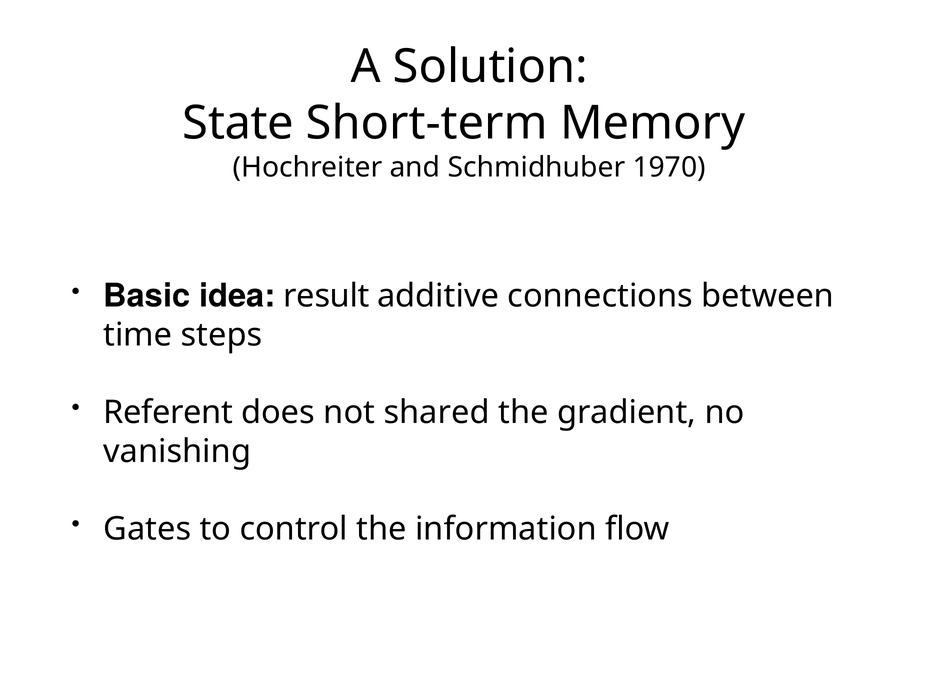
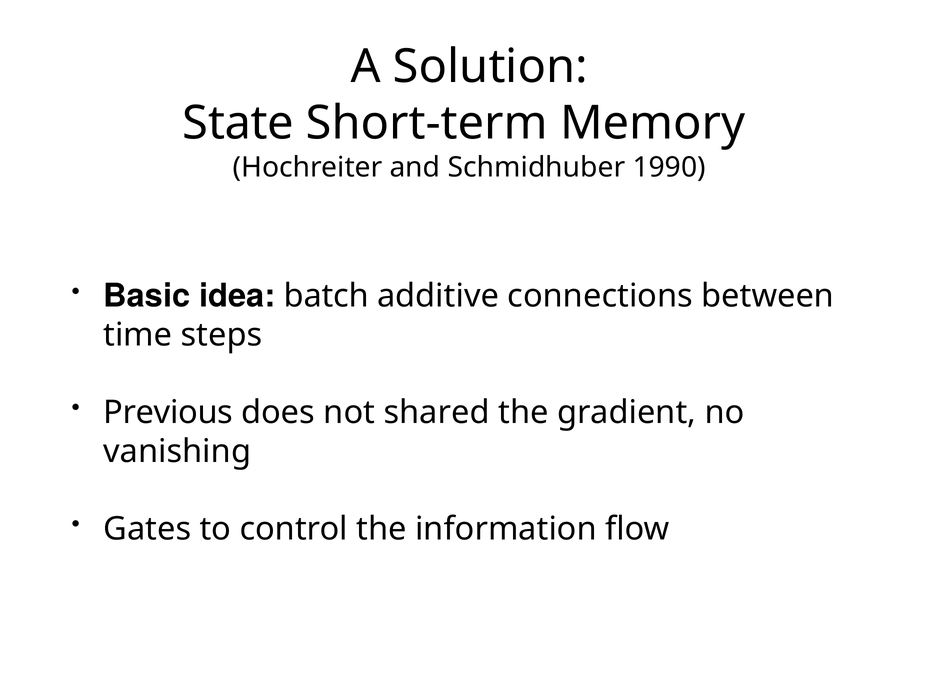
1970: 1970 -> 1990
result: result -> batch
Referent: Referent -> Previous
